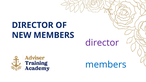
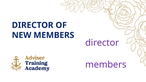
members at (106, 65) colour: blue -> purple
